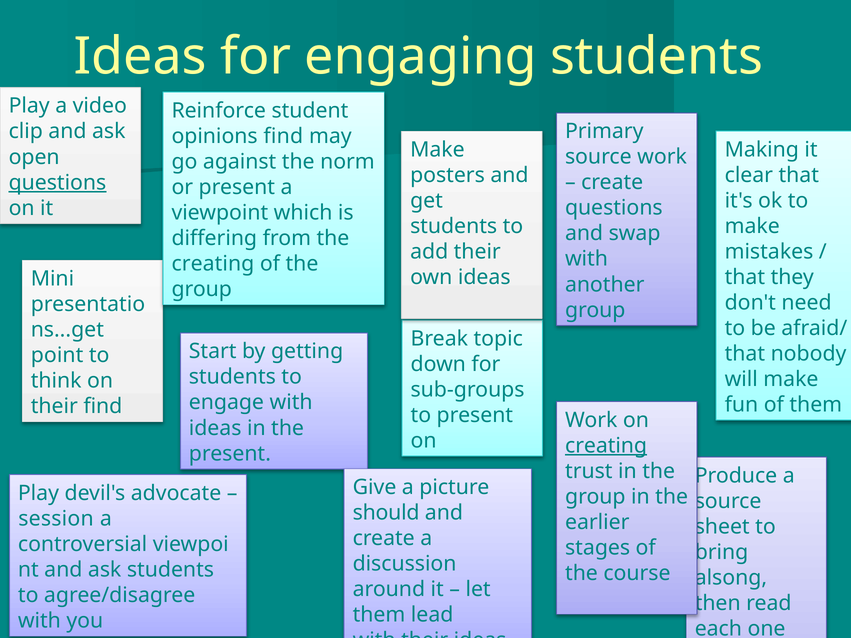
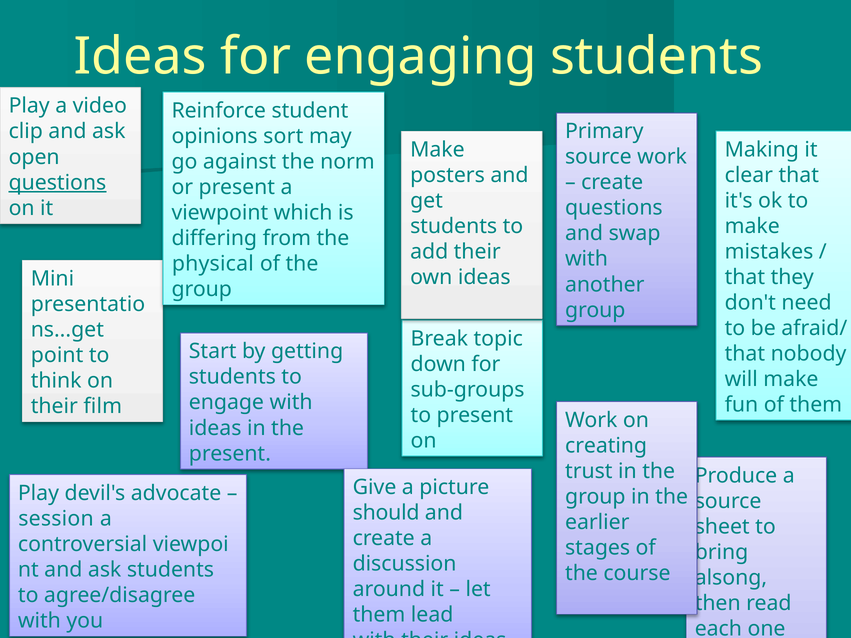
opinions find: find -> sort
creating at (213, 264): creating -> physical
their find: find -> film
creating at (606, 446) underline: present -> none
